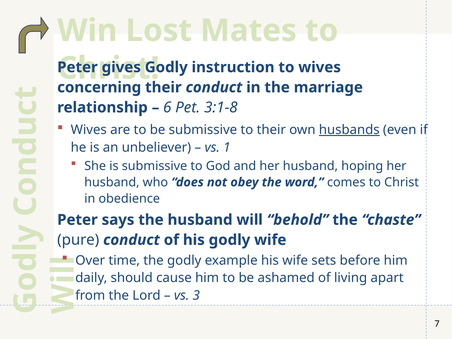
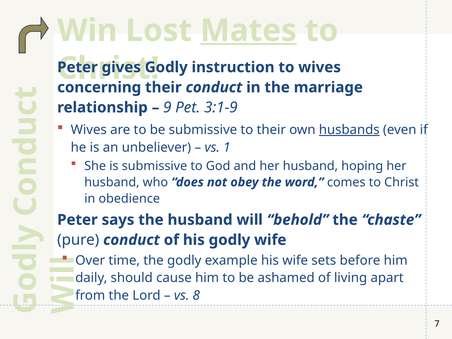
Mates underline: none -> present
6: 6 -> 9
3:1-8: 3:1-8 -> 3:1-9
3: 3 -> 8
